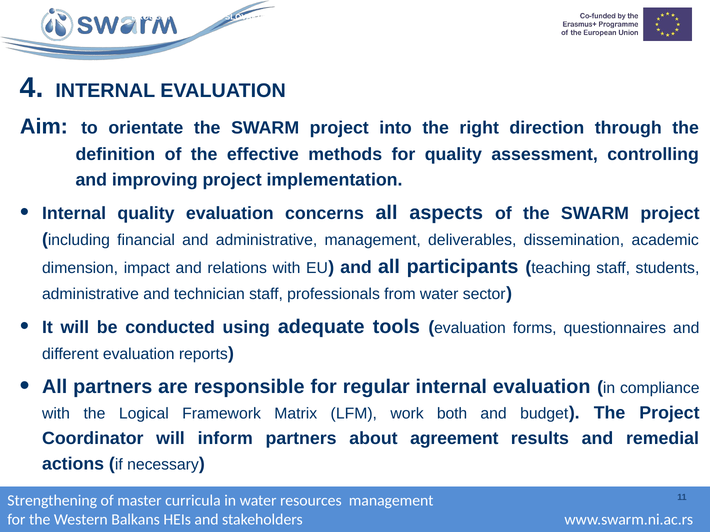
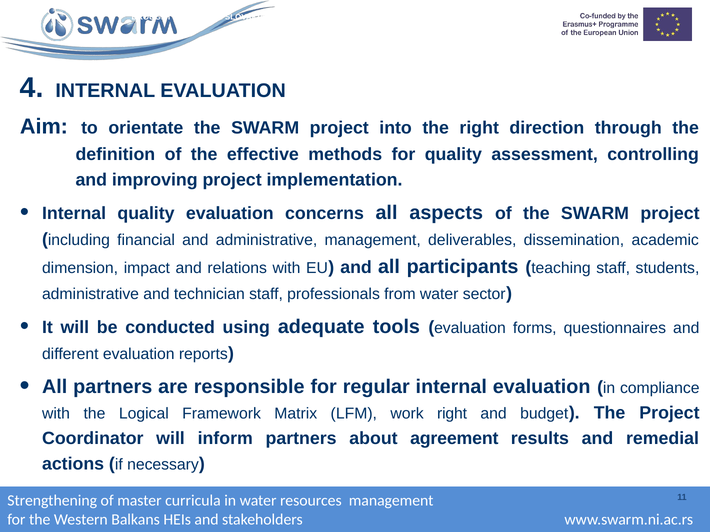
work both: both -> right
